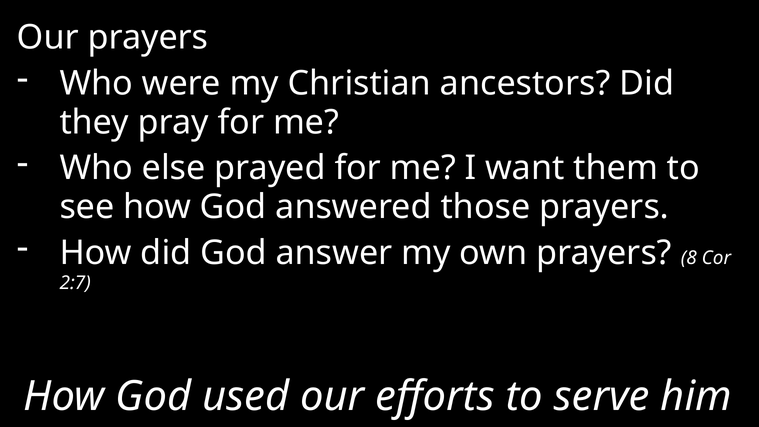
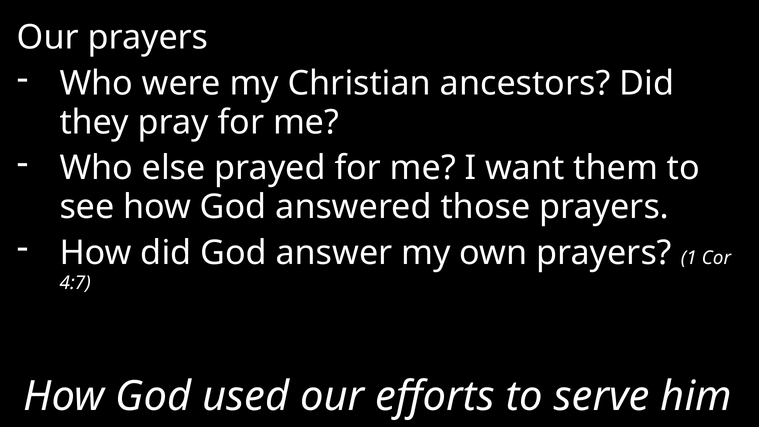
8: 8 -> 1
2:7: 2:7 -> 4:7
